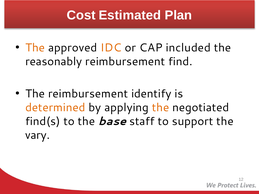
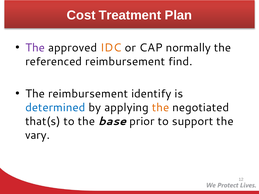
Estimated: Estimated -> Treatment
The at (35, 48) colour: orange -> purple
included: included -> normally
reasonably: reasonably -> referenced
determined colour: orange -> blue
find(s: find(s -> that(s
staff: staff -> prior
